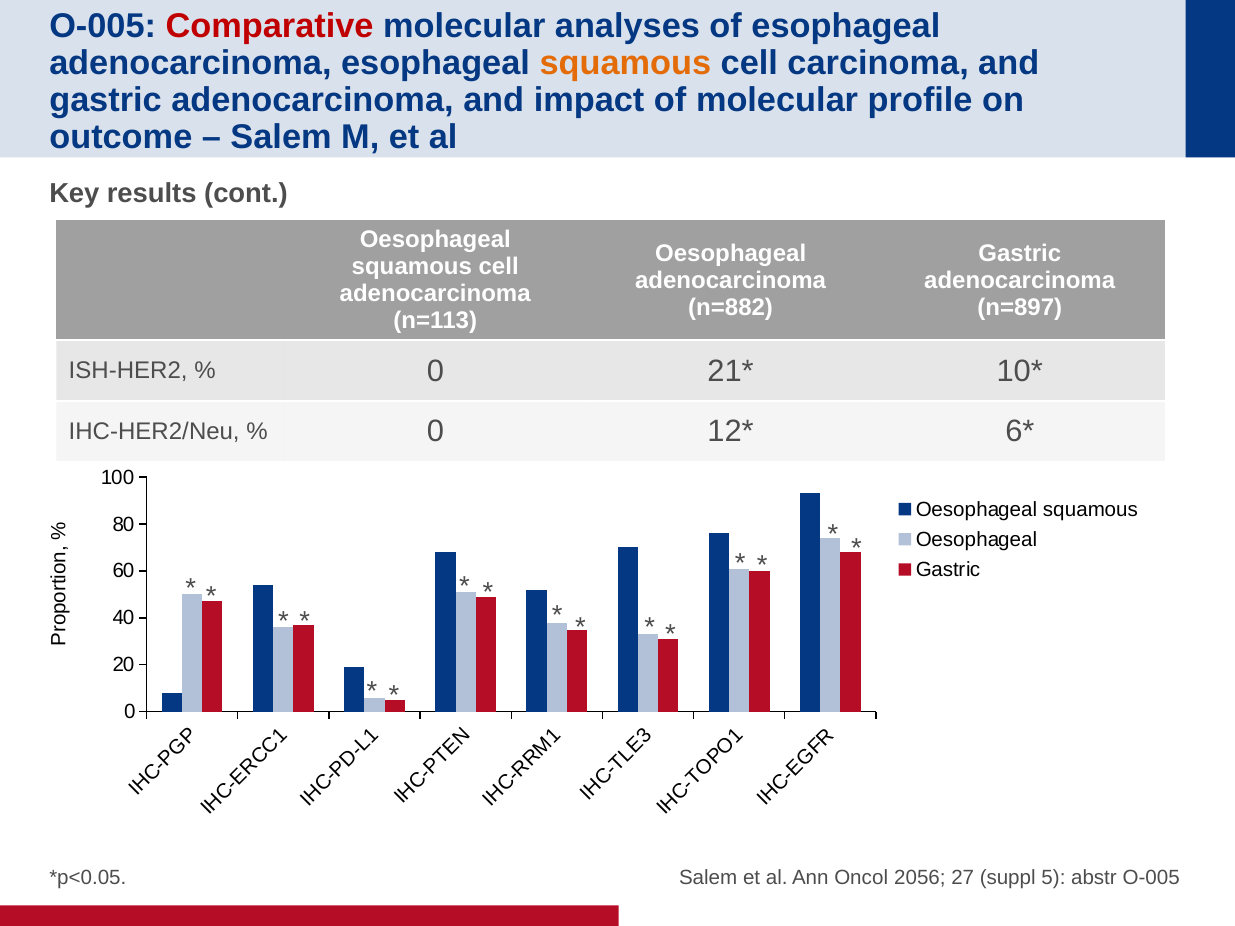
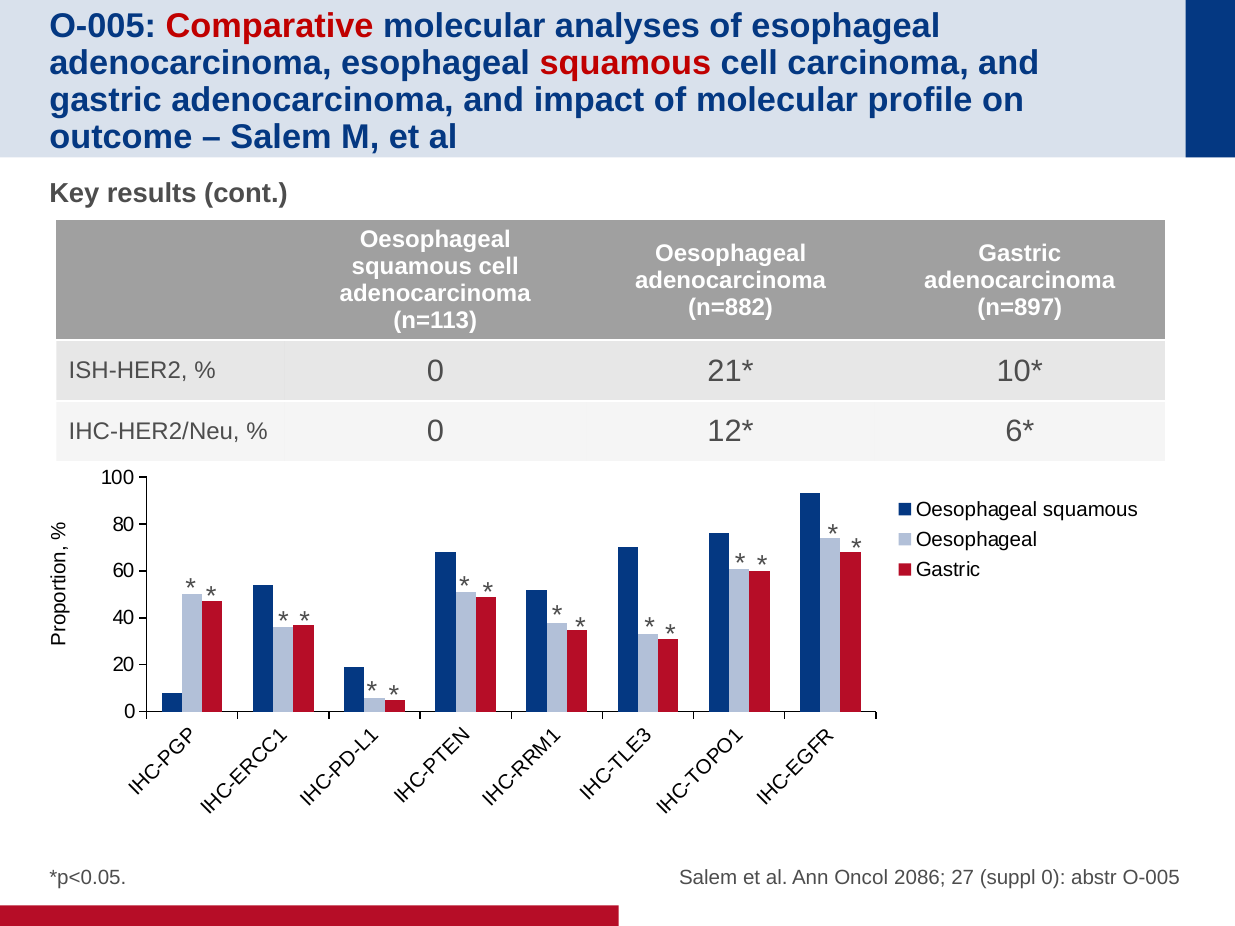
squamous at (625, 63) colour: orange -> red
2056: 2056 -> 2086
suppl 5: 5 -> 0
